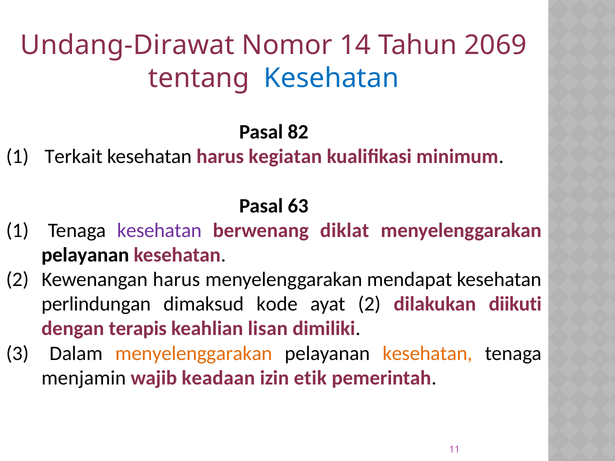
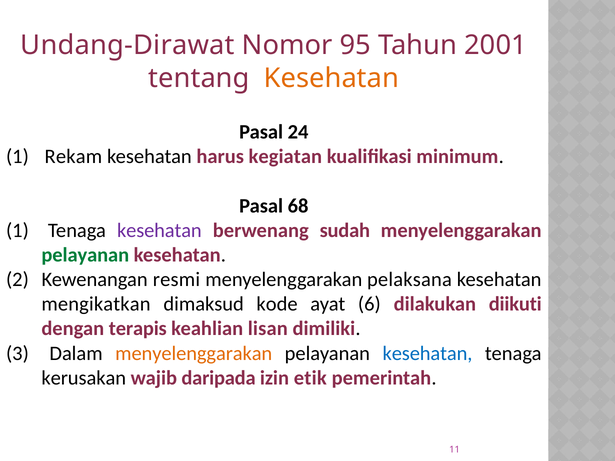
14: 14 -> 95
2069: 2069 -> 2001
Kesehatan at (331, 78) colour: blue -> orange
82: 82 -> 24
Terkait: Terkait -> Rekam
63: 63 -> 68
diklat: diklat -> sudah
pelayanan at (85, 255) colour: black -> green
Kewenangan harus: harus -> resmi
mendapat: mendapat -> pelaksana
perlindungan: perlindungan -> mengikatkan
ayat 2: 2 -> 6
kesehatan at (427, 353) colour: orange -> blue
menjamin: menjamin -> kerusakan
keadaan: keadaan -> daripada
